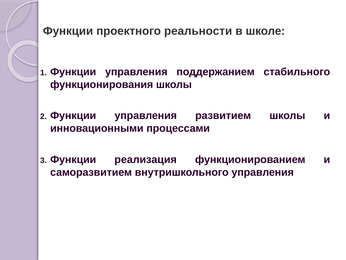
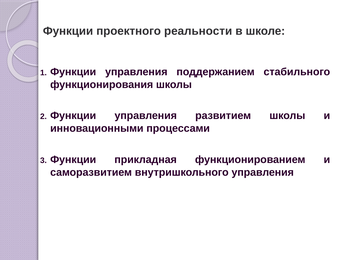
реализация: реализация -> прикладная
